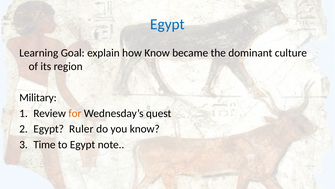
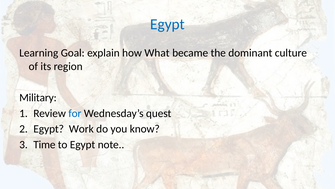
how Know: Know -> What
for colour: orange -> blue
Ruler: Ruler -> Work
